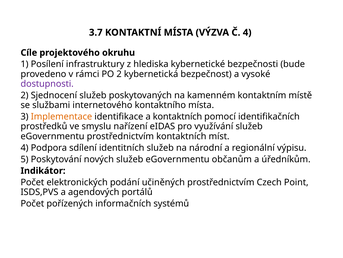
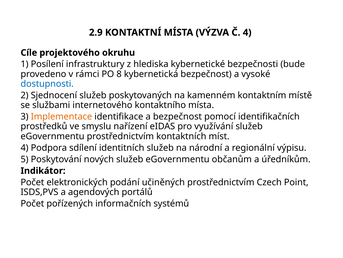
3.7: 3.7 -> 2.9
PO 2: 2 -> 8
dostupnosti colour: purple -> blue
a kontaktních: kontaktních -> bezpečnost
